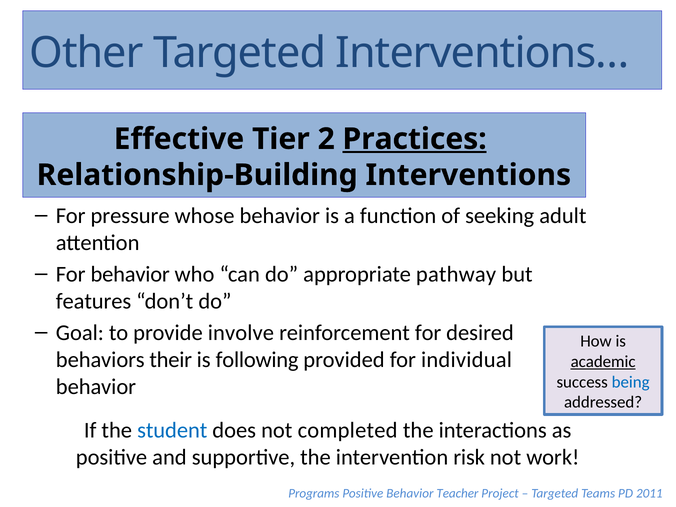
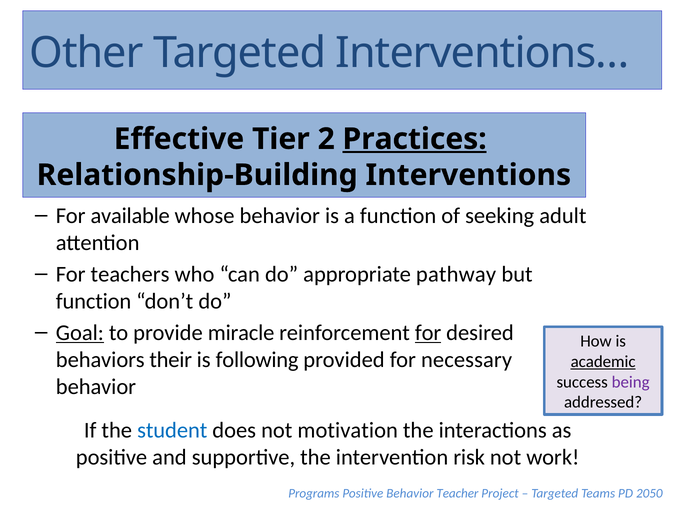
pressure: pressure -> available
For behavior: behavior -> teachers
features at (94, 301): features -> function
Goal underline: none -> present
involve: involve -> miracle
for at (428, 333) underline: none -> present
individual: individual -> necessary
being colour: blue -> purple
completed: completed -> motivation
2011: 2011 -> 2050
